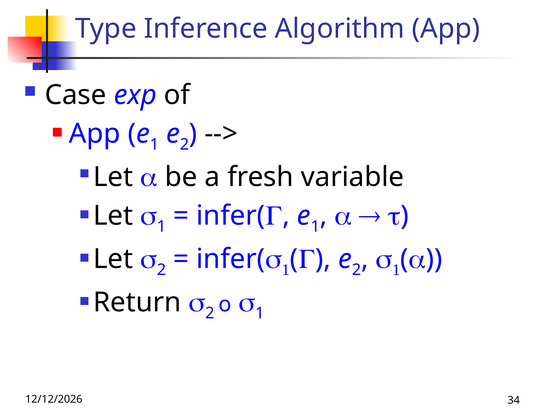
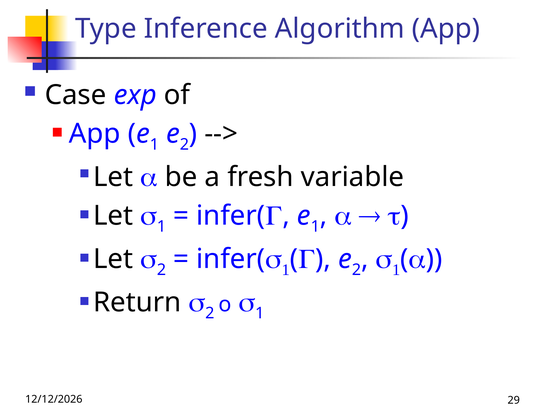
34: 34 -> 29
